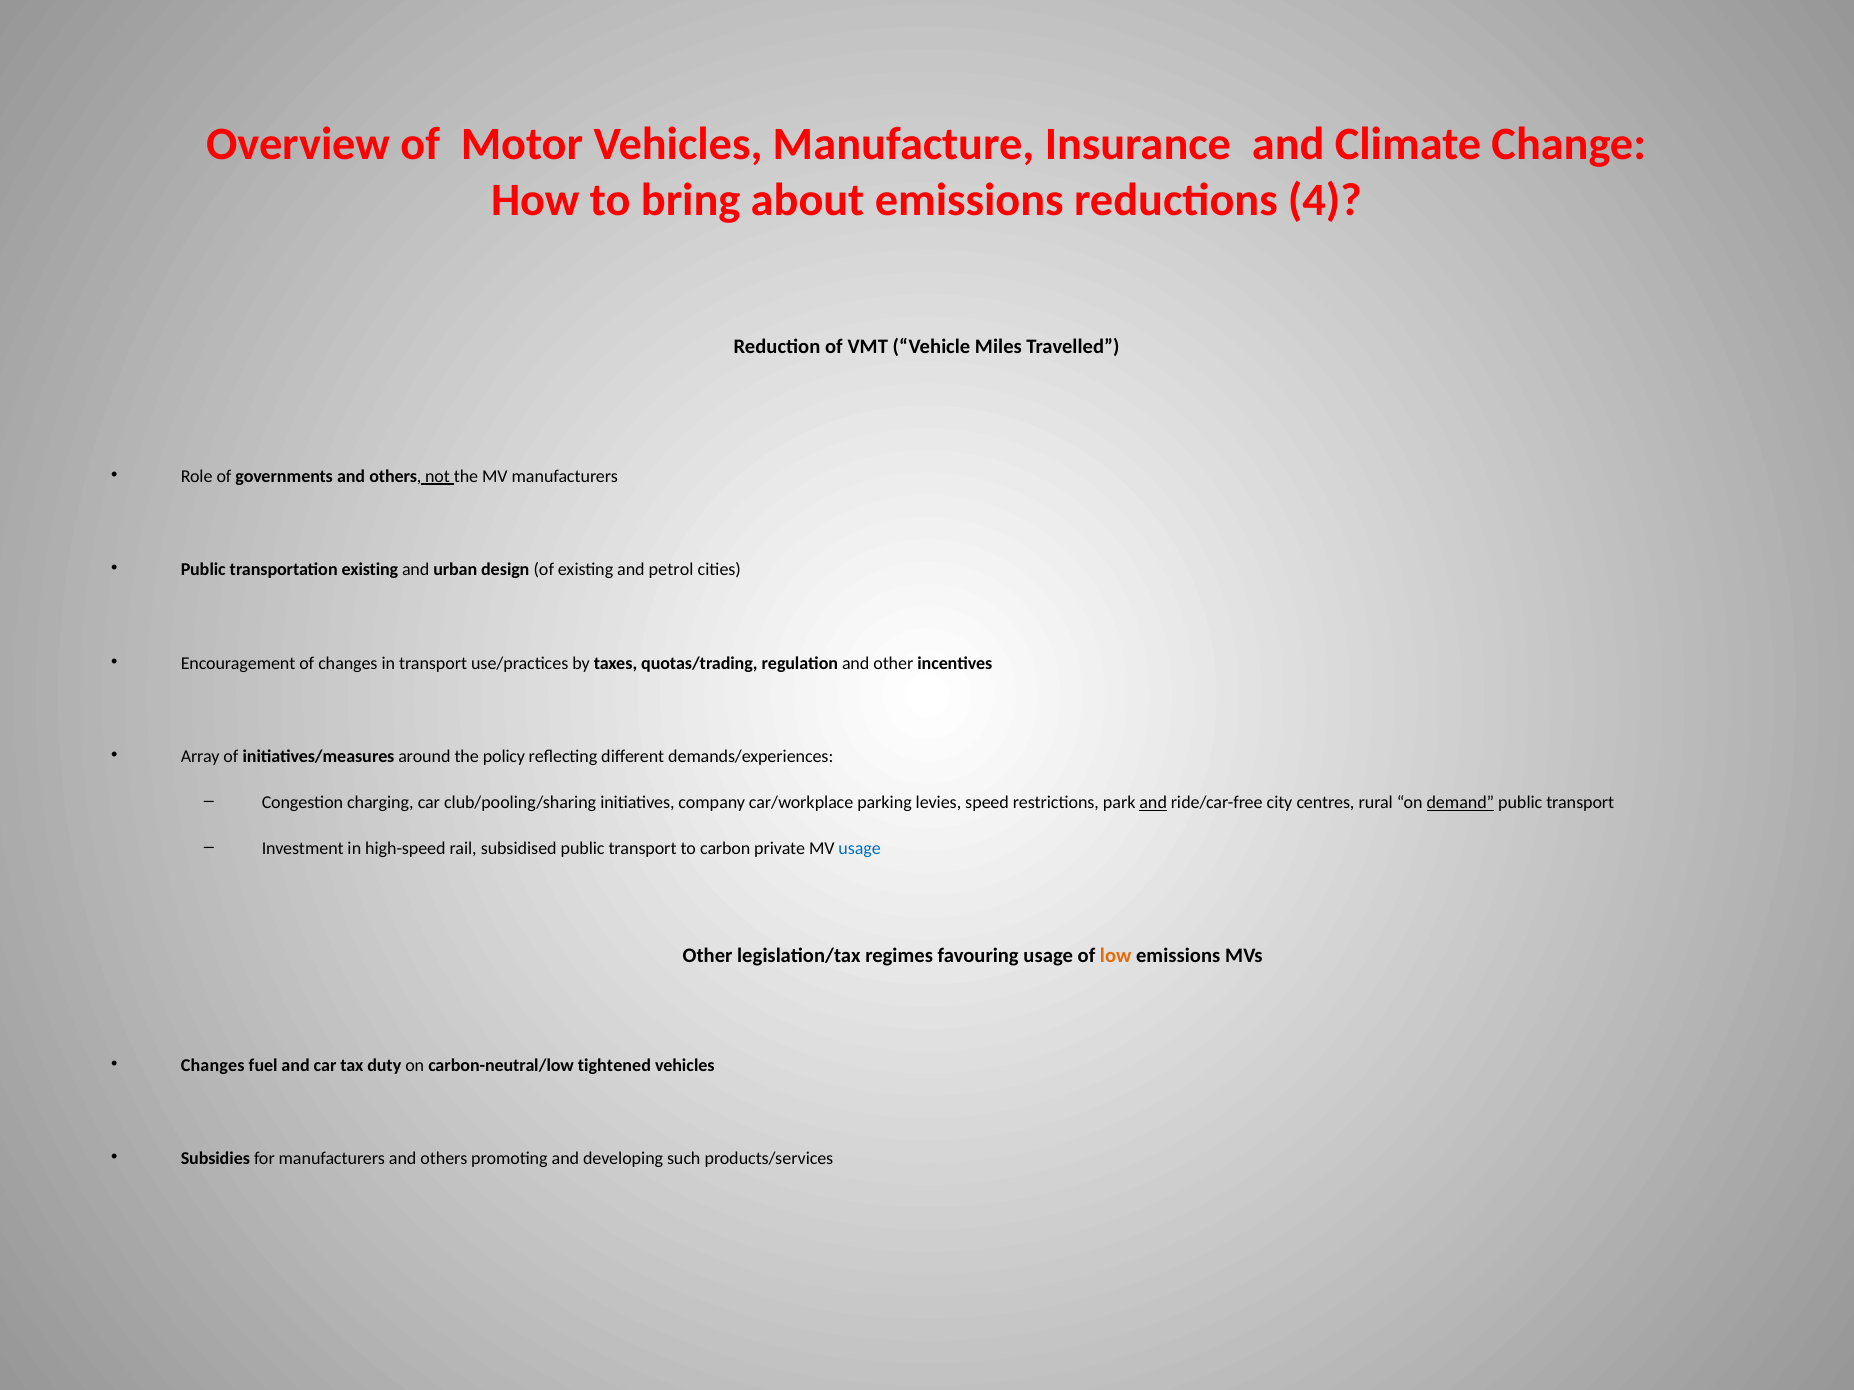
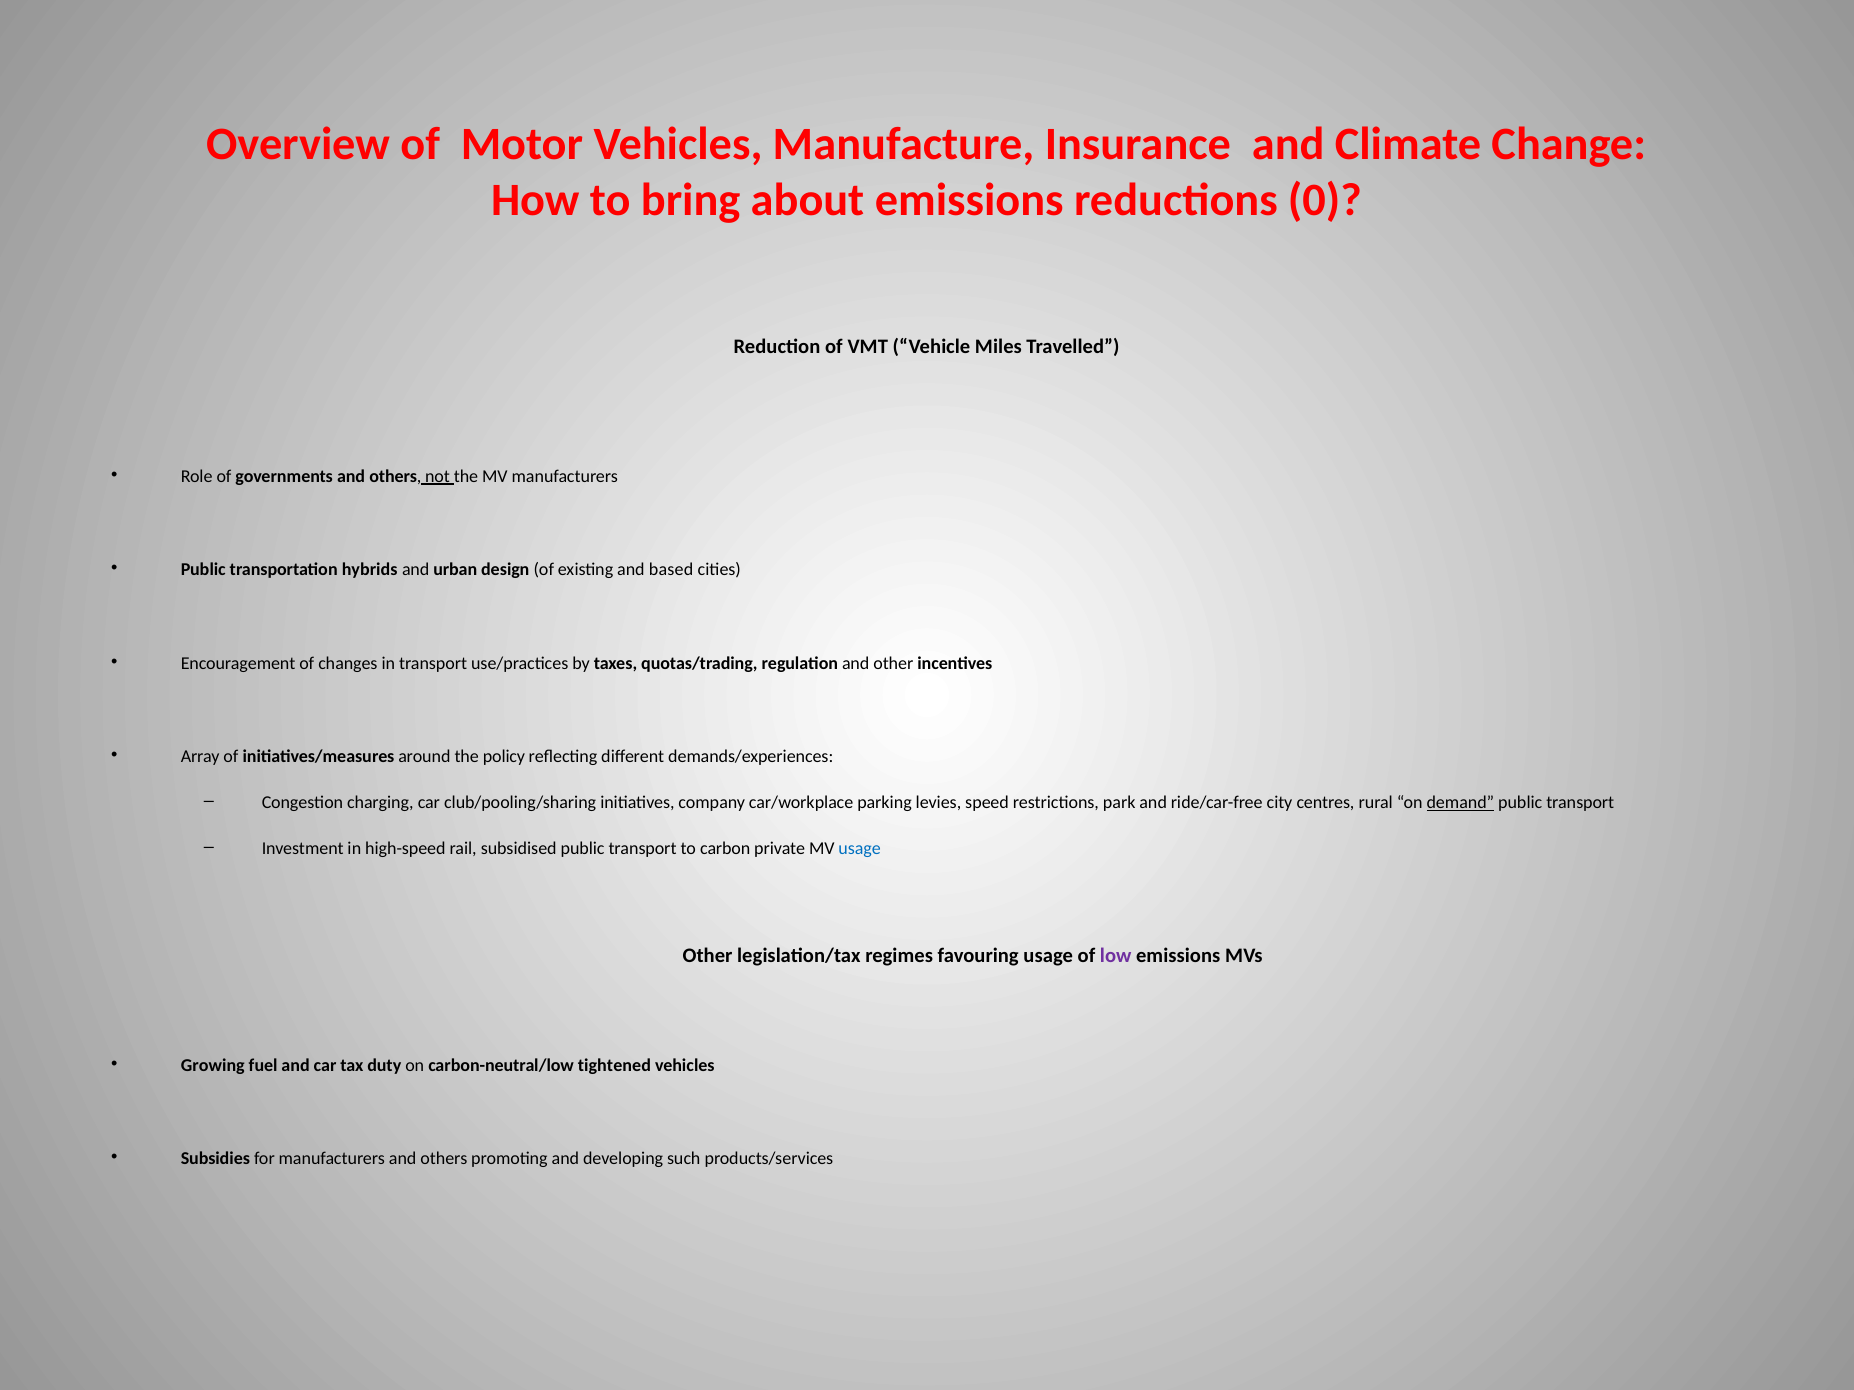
4: 4 -> 0
transportation existing: existing -> hybrids
petrol: petrol -> based
and at (1153, 803) underline: present -> none
low colour: orange -> purple
Changes at (213, 1066): Changes -> Growing
